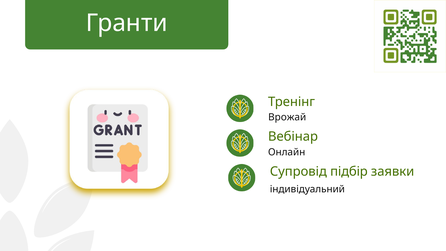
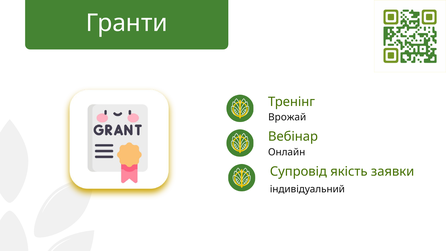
підбір: підбір -> якість
